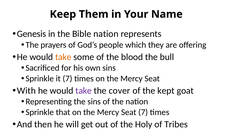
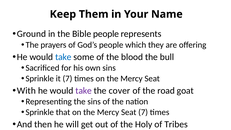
Genesis: Genesis -> Ground
Bible nation: nation -> people
take at (63, 57) colour: orange -> blue
kept: kept -> road
